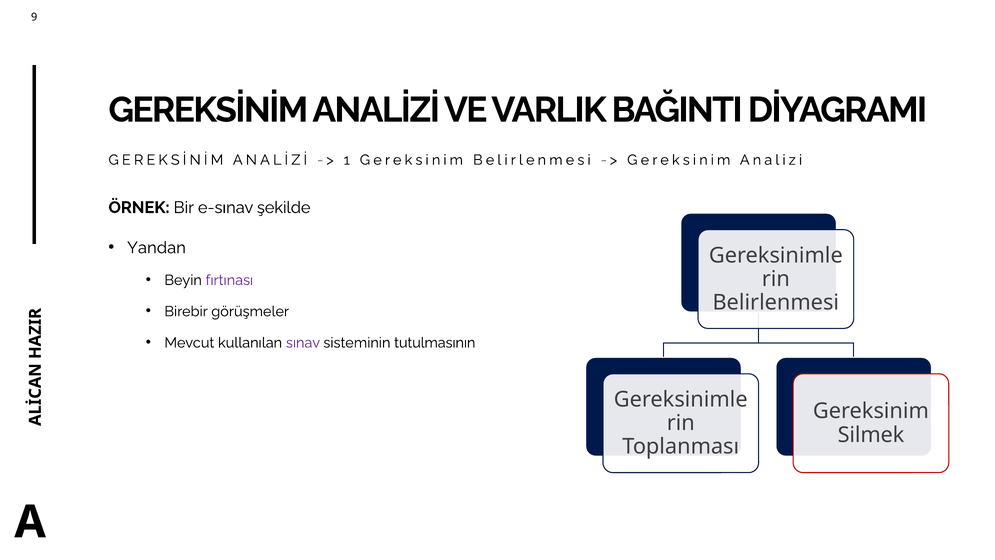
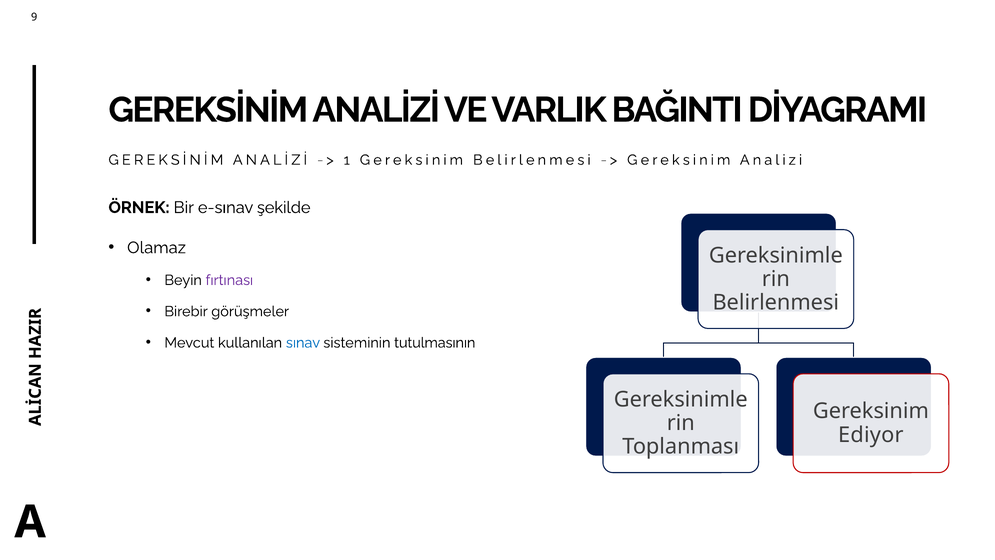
Yandan: Yandan -> Olamaz
sınav colour: purple -> blue
Silmek: Silmek -> Ediyor
